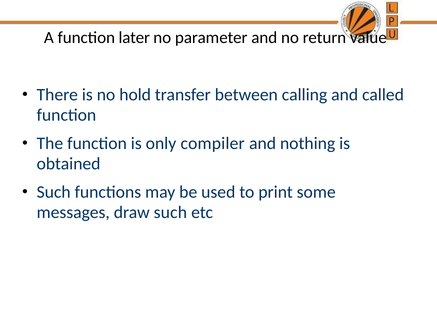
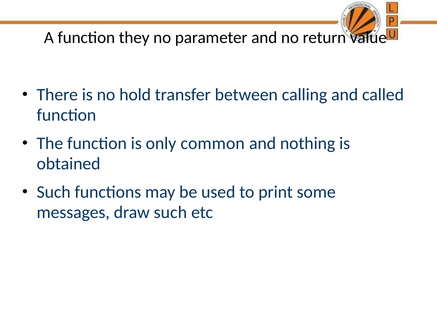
later: later -> they
compiler: compiler -> common
